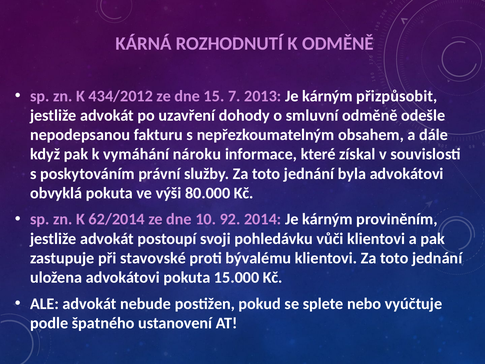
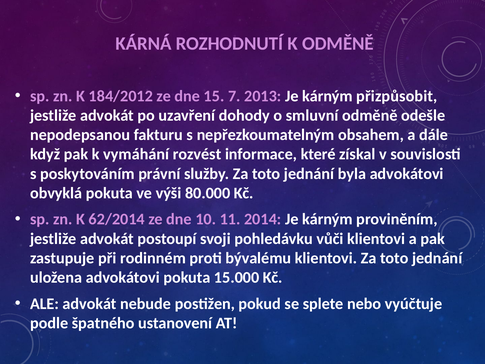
434/2012: 434/2012 -> 184/2012
nároku: nároku -> rozvést
92: 92 -> 11
stavovské: stavovské -> rodinném
